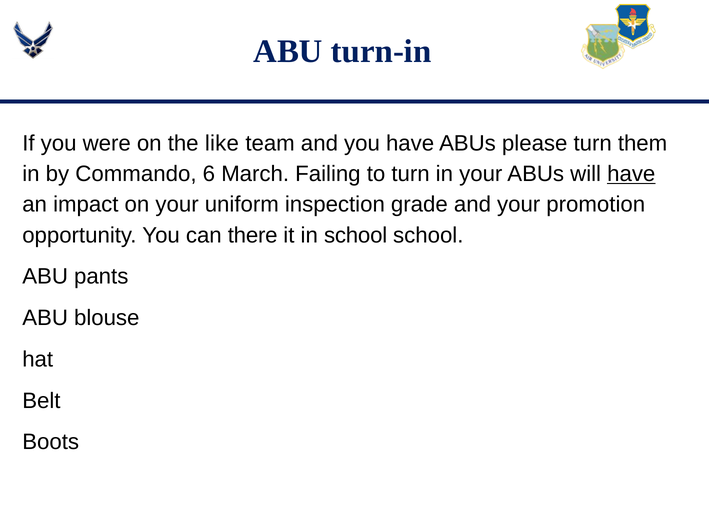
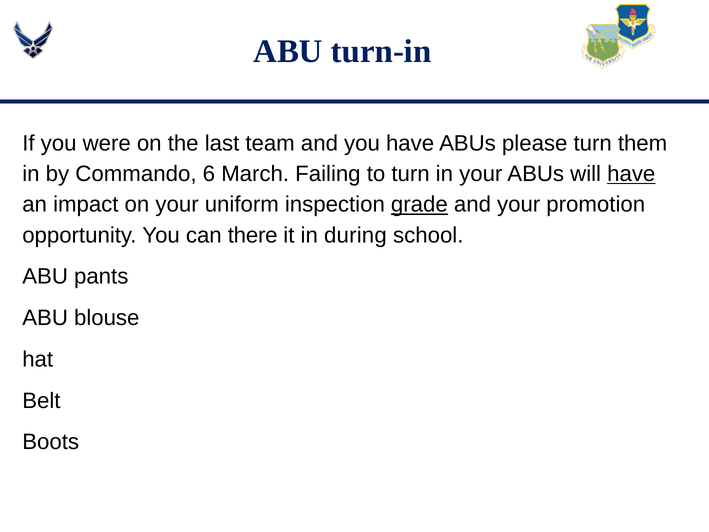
like: like -> last
grade underline: none -> present
in school: school -> during
